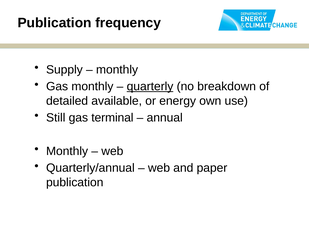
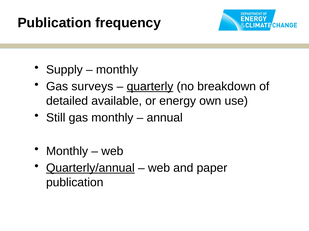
Gas monthly: monthly -> surveys
gas terminal: terminal -> monthly
Quarterly/annual underline: none -> present
